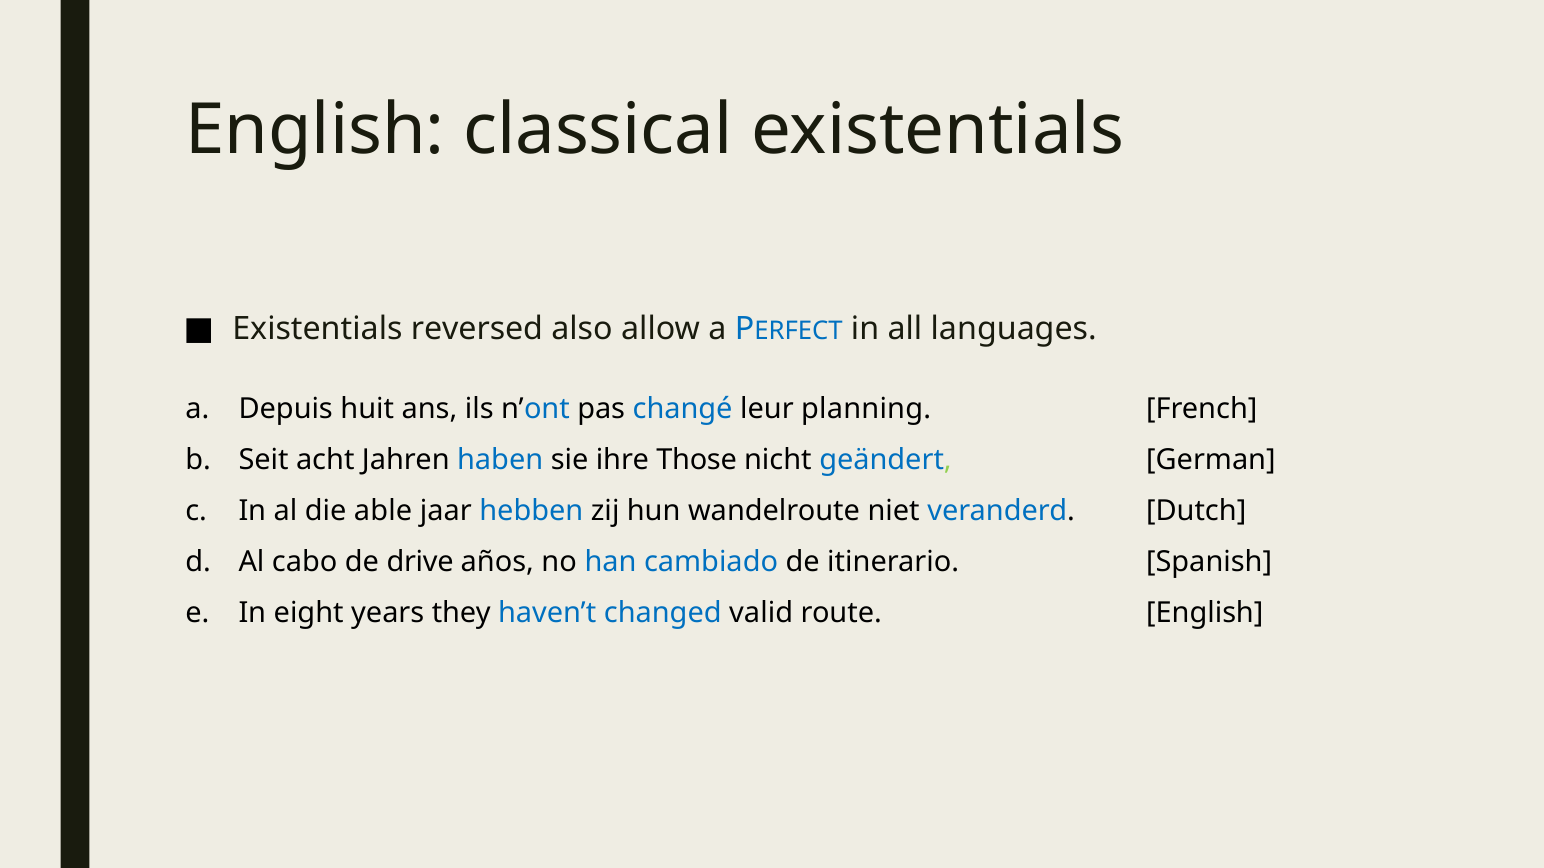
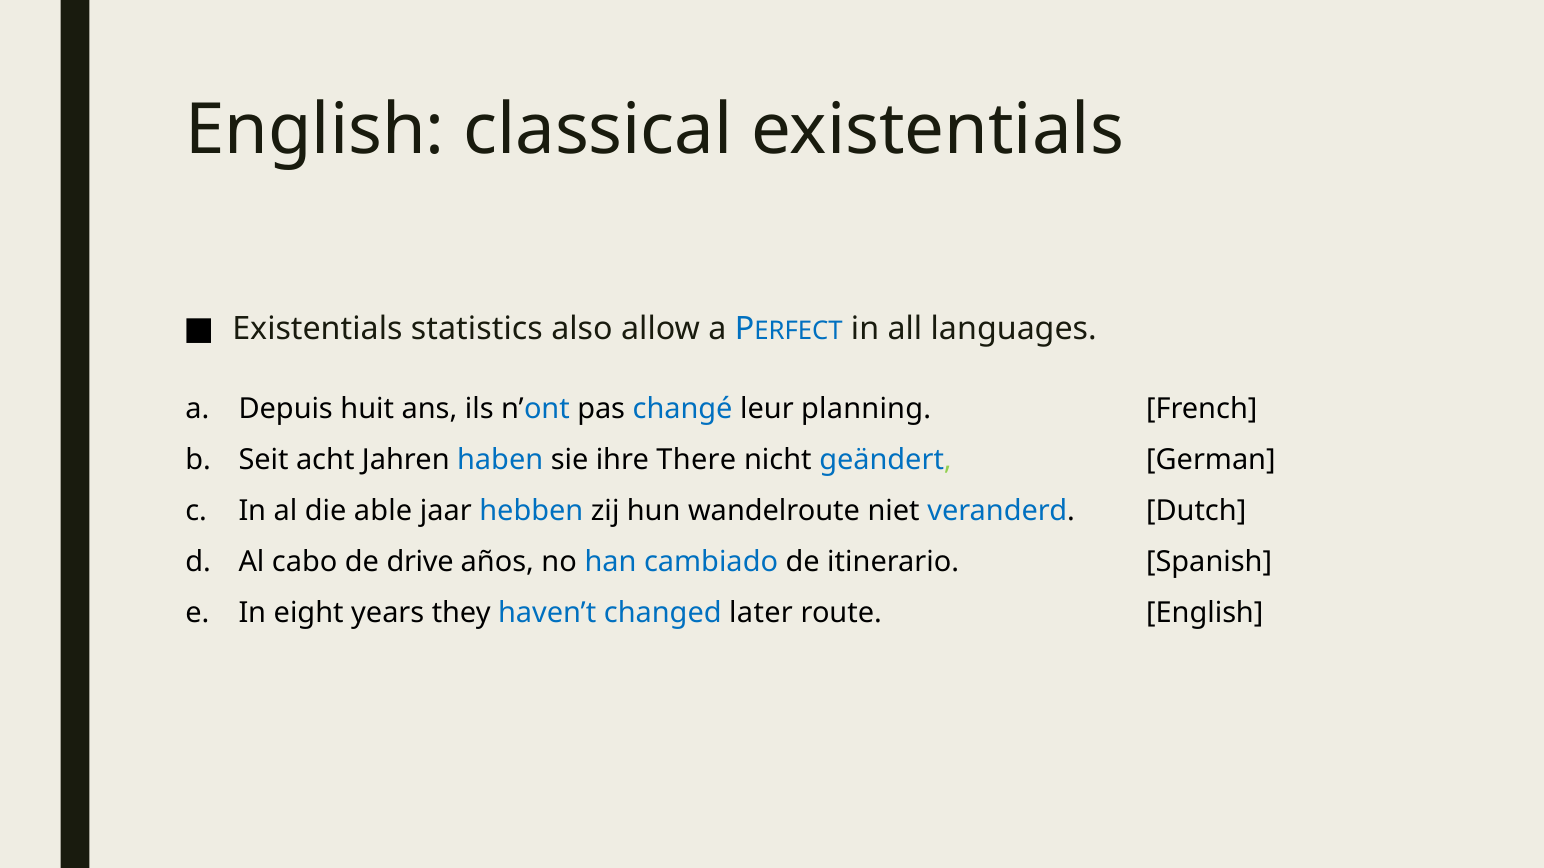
reversed: reversed -> statistics
Those: Those -> There
valid: valid -> later
